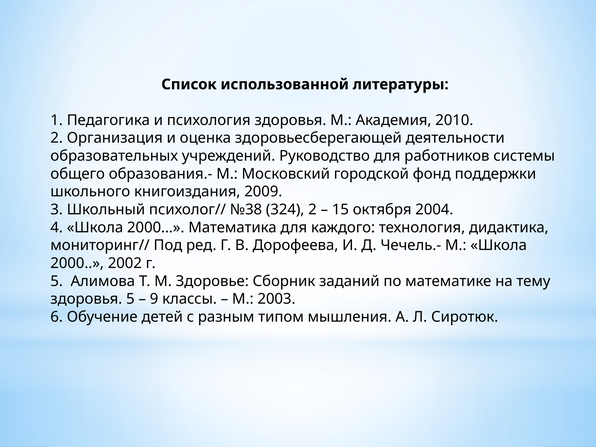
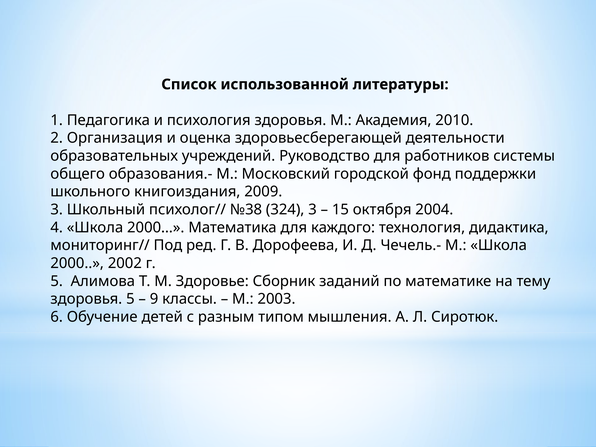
324 2: 2 -> 3
